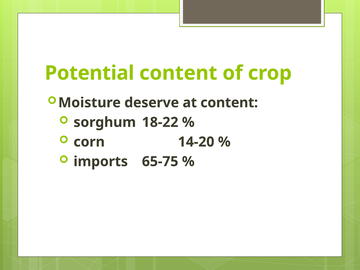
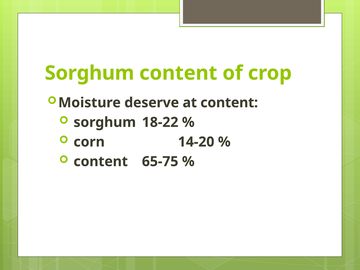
Potential at (89, 73): Potential -> Sorghum
imports at (101, 162): imports -> content
